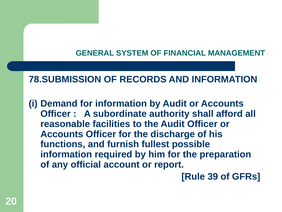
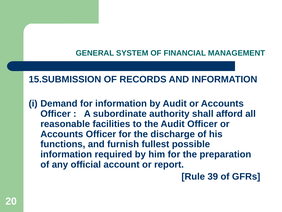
78.SUBMISSION: 78.SUBMISSION -> 15.SUBMISSION
